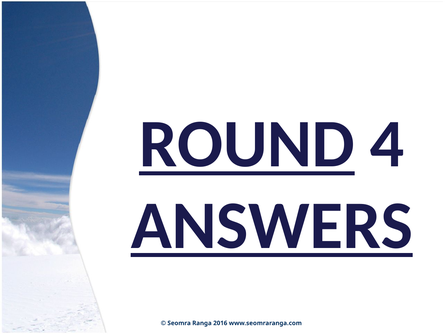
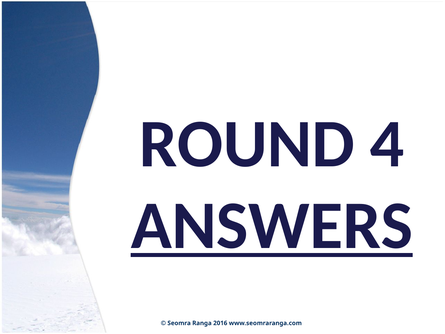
ROUND underline: present -> none
